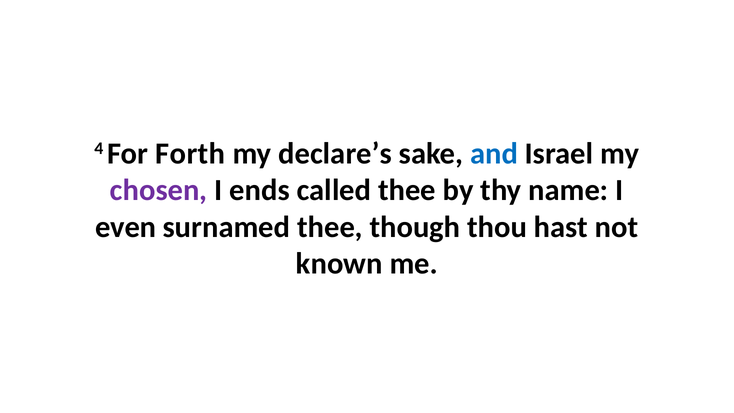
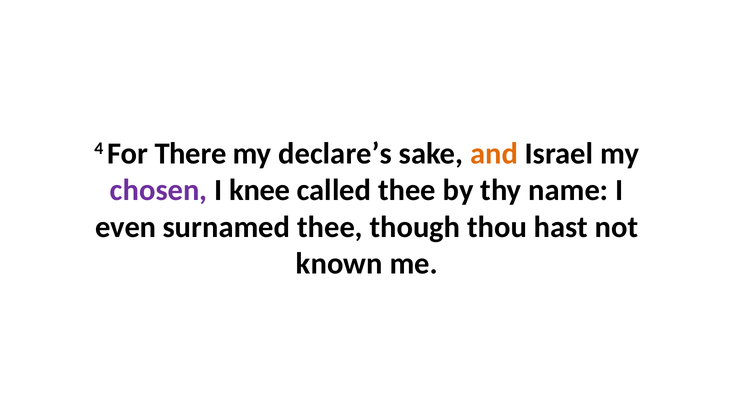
Forth: Forth -> There
and colour: blue -> orange
ends: ends -> knee
